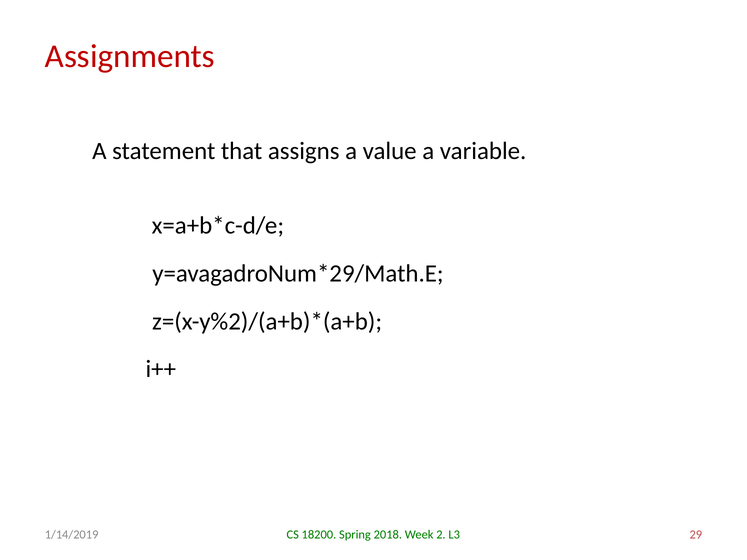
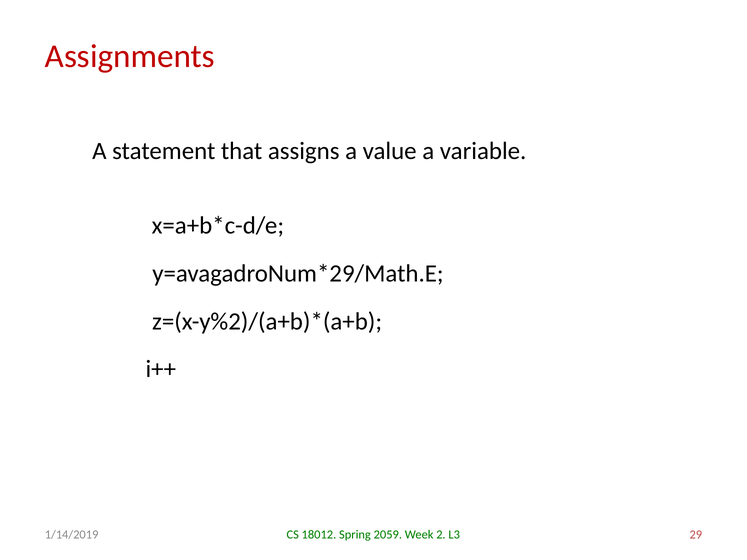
18200: 18200 -> 18012
2018: 2018 -> 2059
